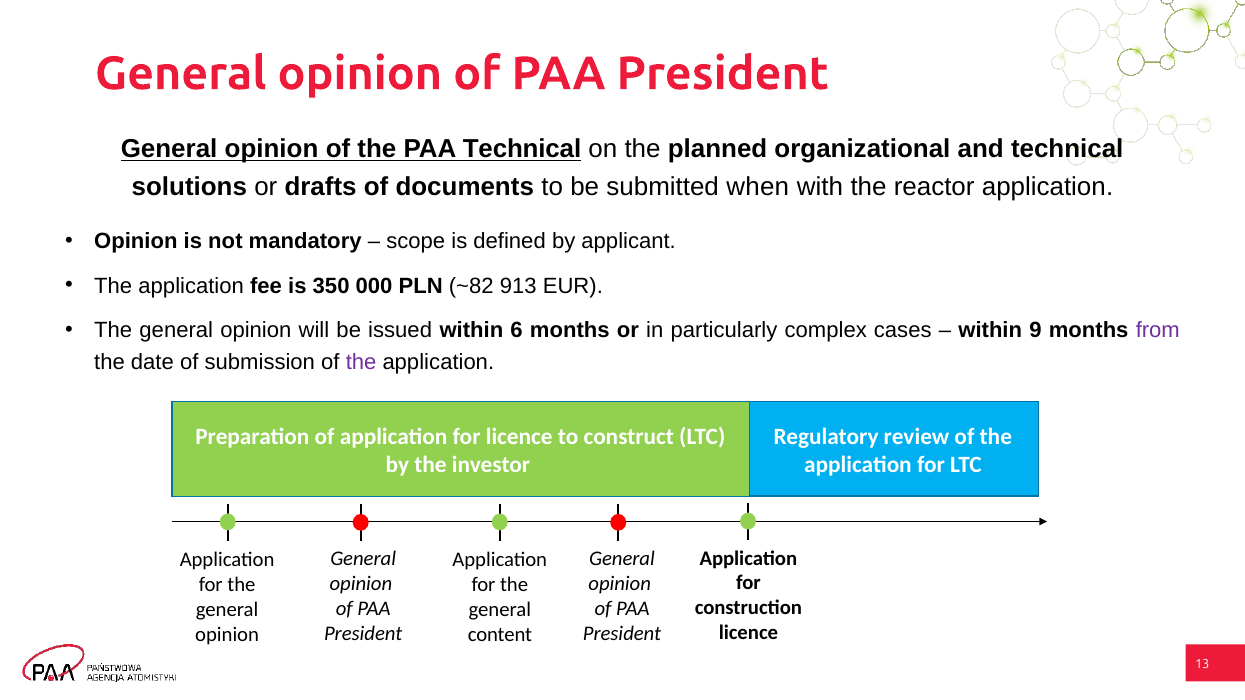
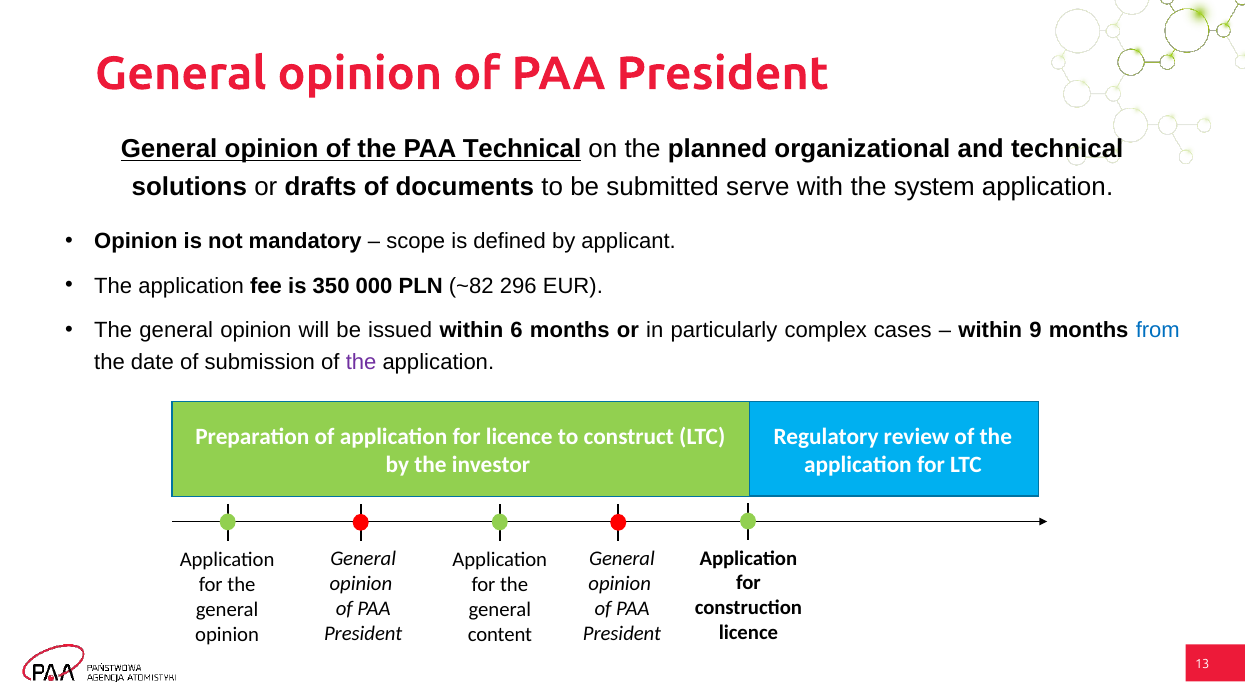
when: when -> serve
reactor: reactor -> system
913: 913 -> 296
from colour: purple -> blue
